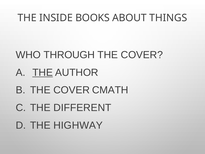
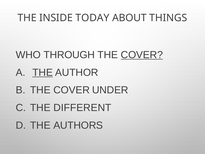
BOOKS: BOOKS -> TODAY
COVER at (142, 55) underline: none -> present
CMATH: CMATH -> UNDER
HIGHWAY: HIGHWAY -> AUTHORS
